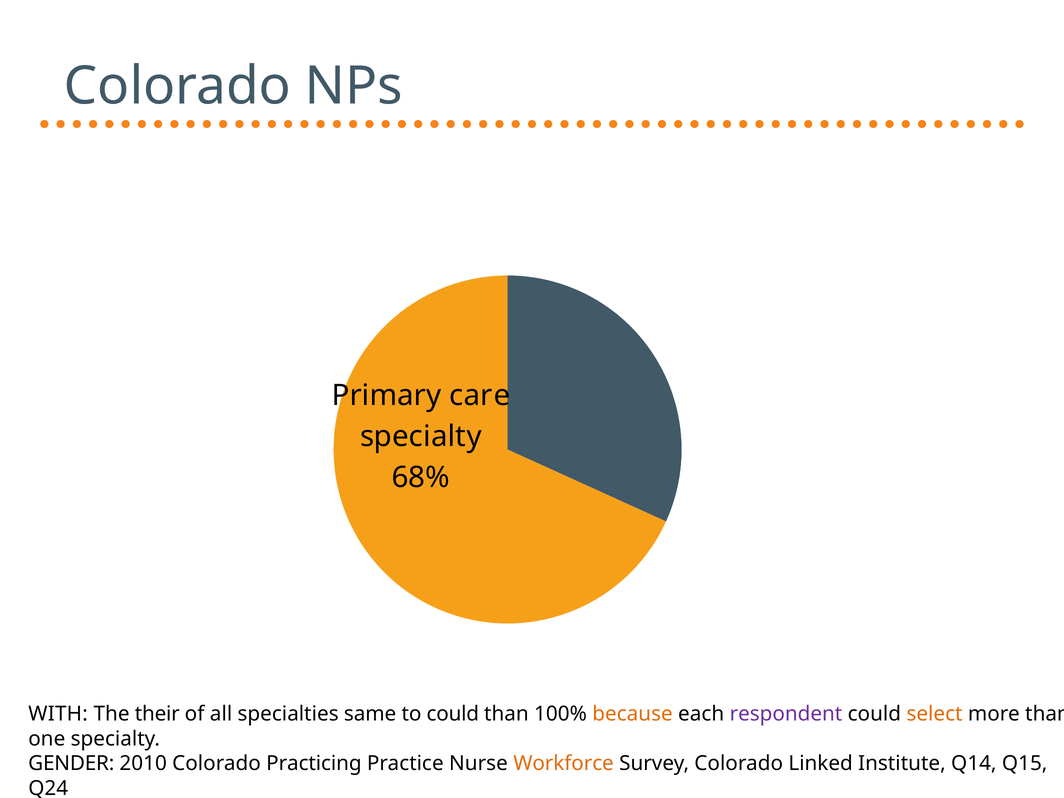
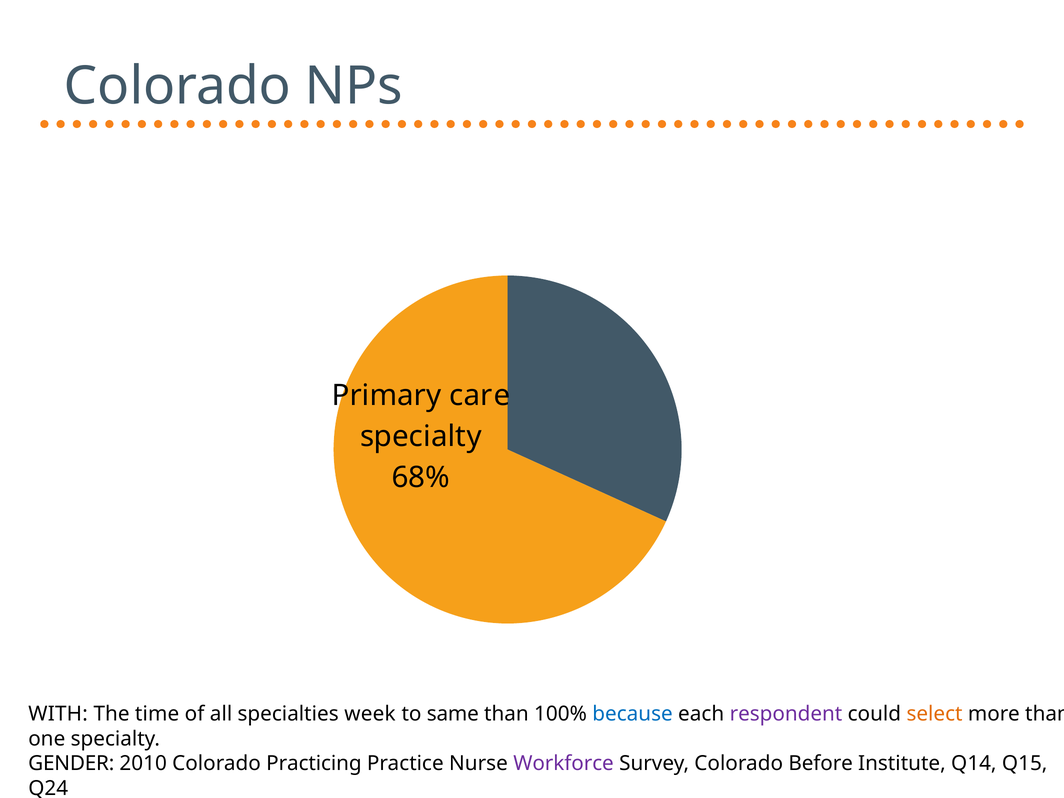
their: their -> time
same: same -> week
to could: could -> same
because colour: orange -> blue
Workforce colour: orange -> purple
Linked: Linked -> Before
